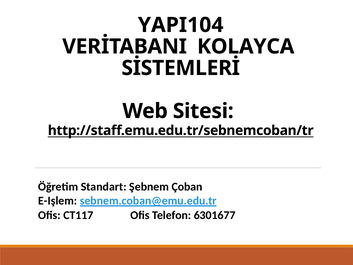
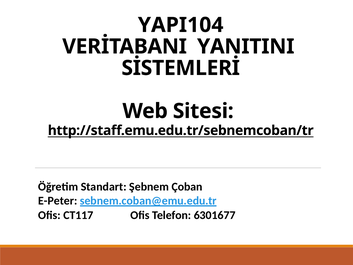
KOLAYCA: KOLAYCA -> YANITINI
E-Işlem: E-Işlem -> E-Peter
